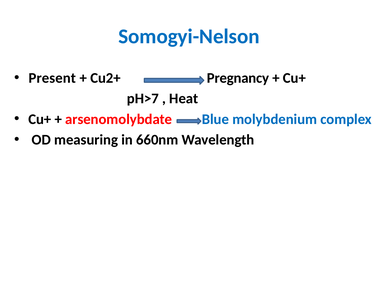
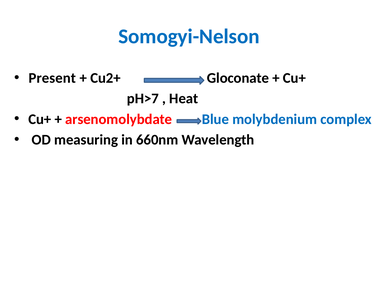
Pregnancy: Pregnancy -> Gloconate
